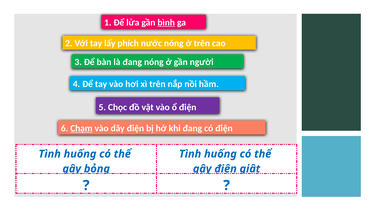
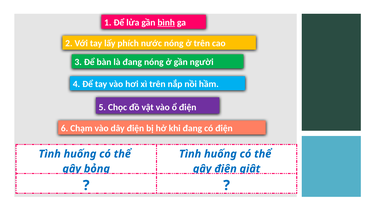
Chạm underline: present -> none
